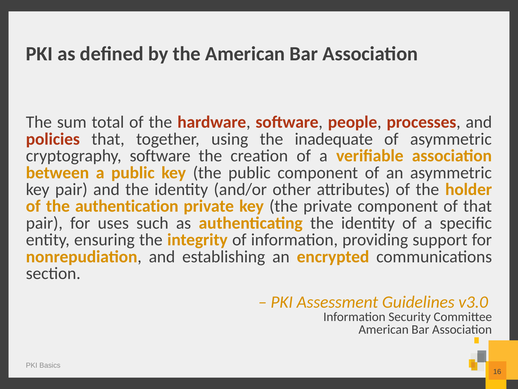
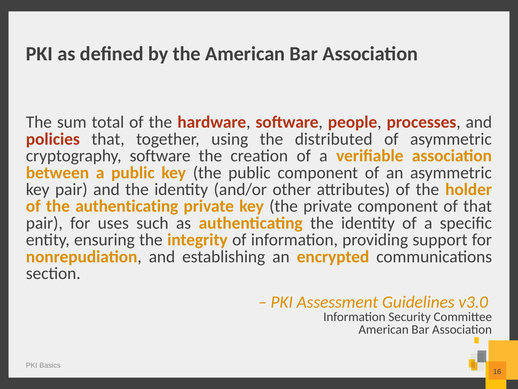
inadequate: inadequate -> distributed
the authentication: authentication -> authenticating
